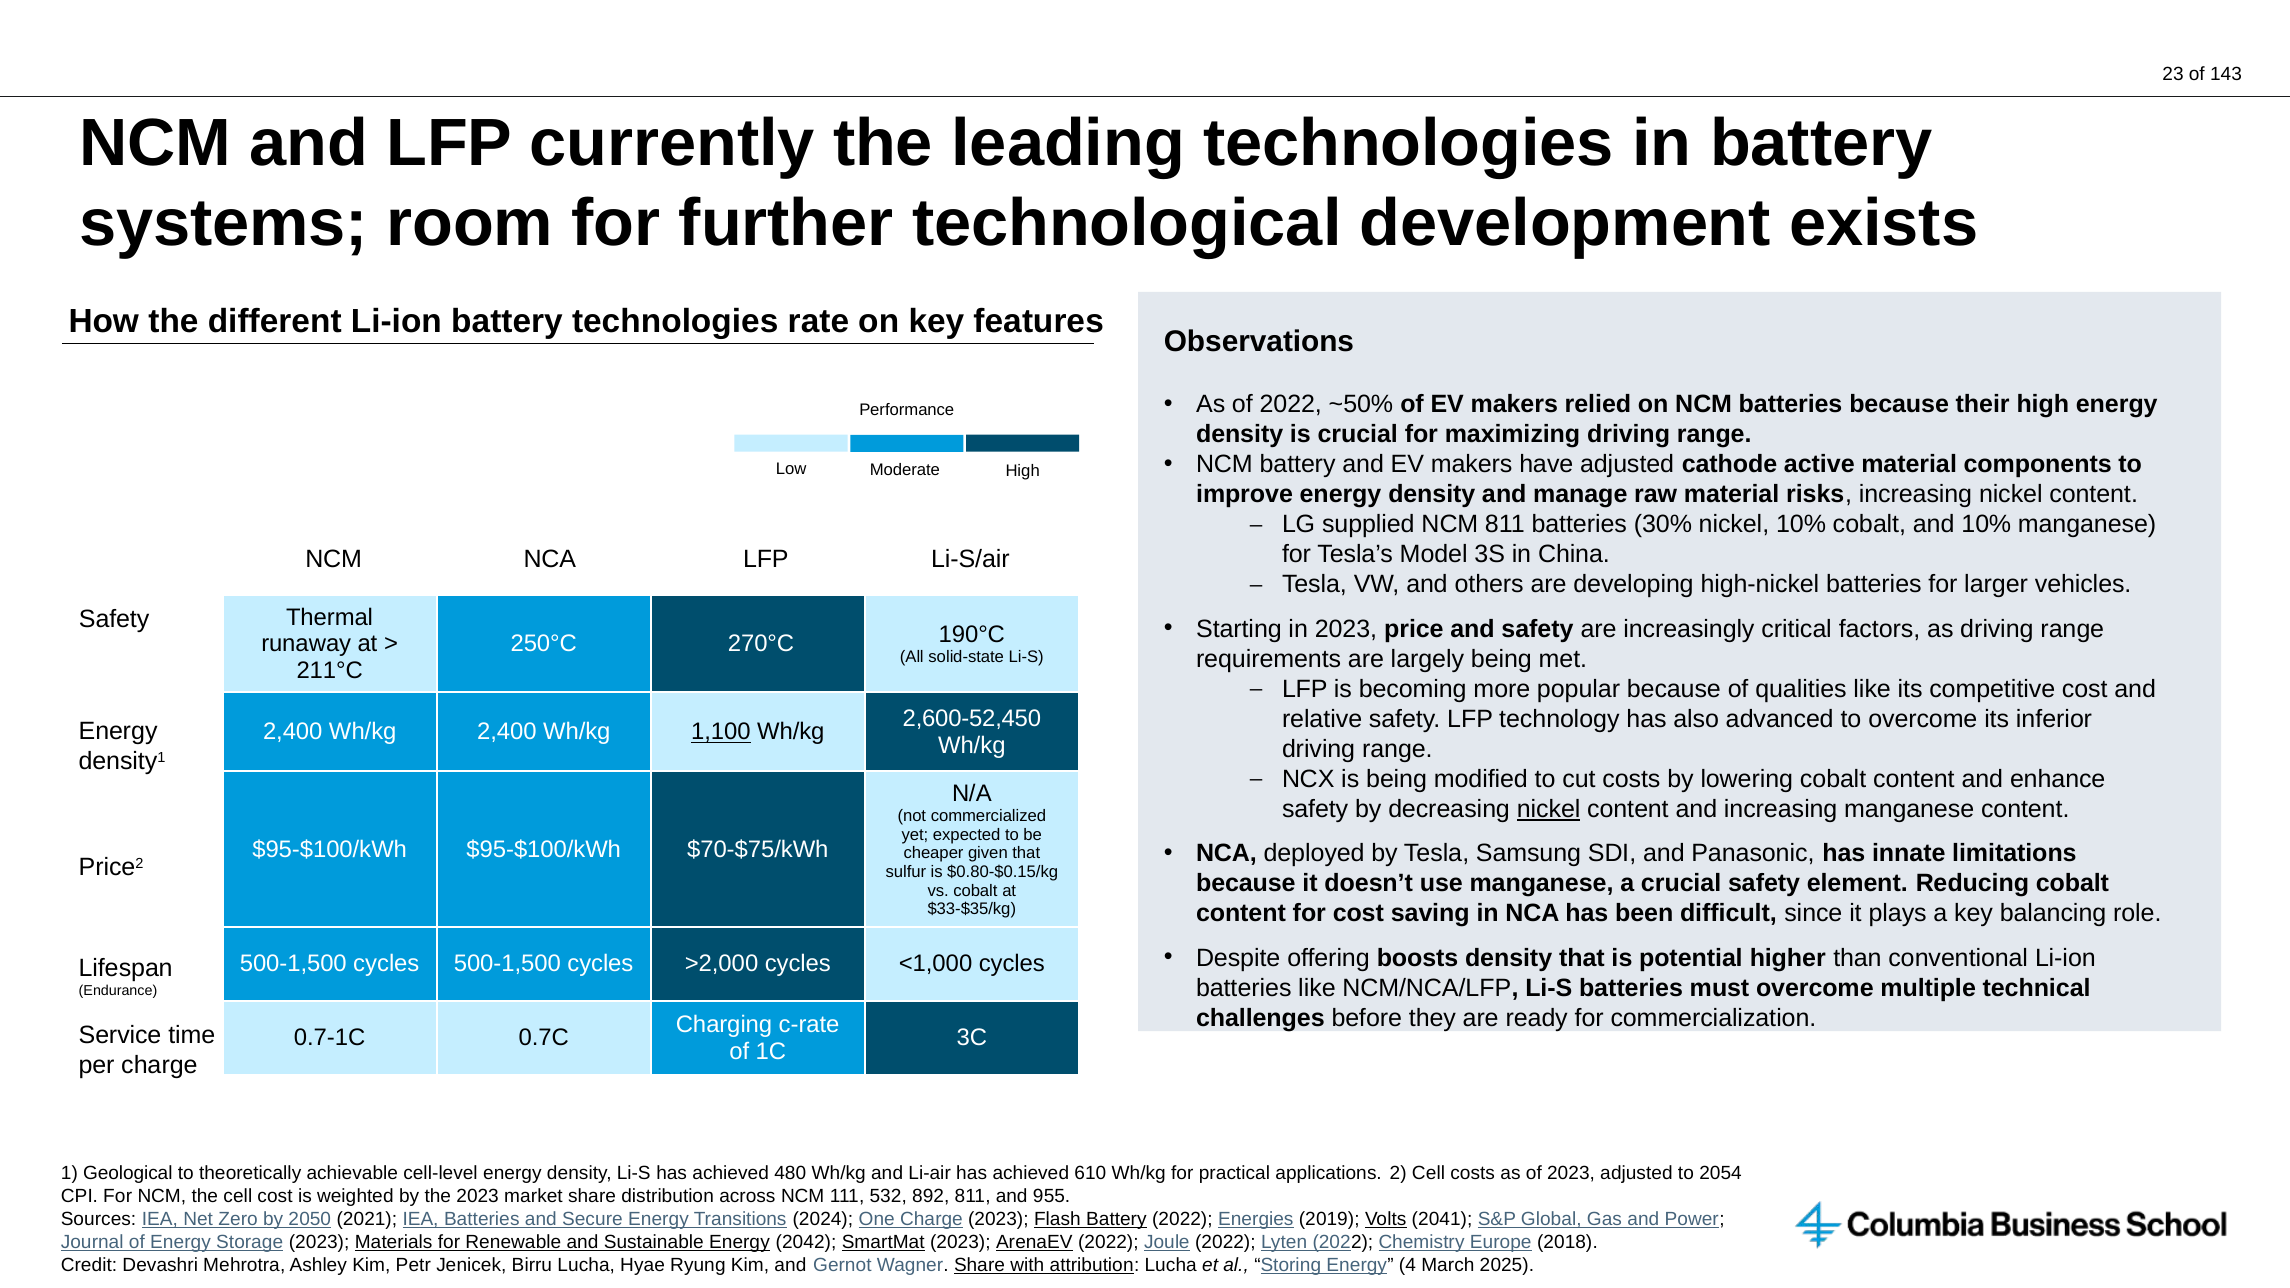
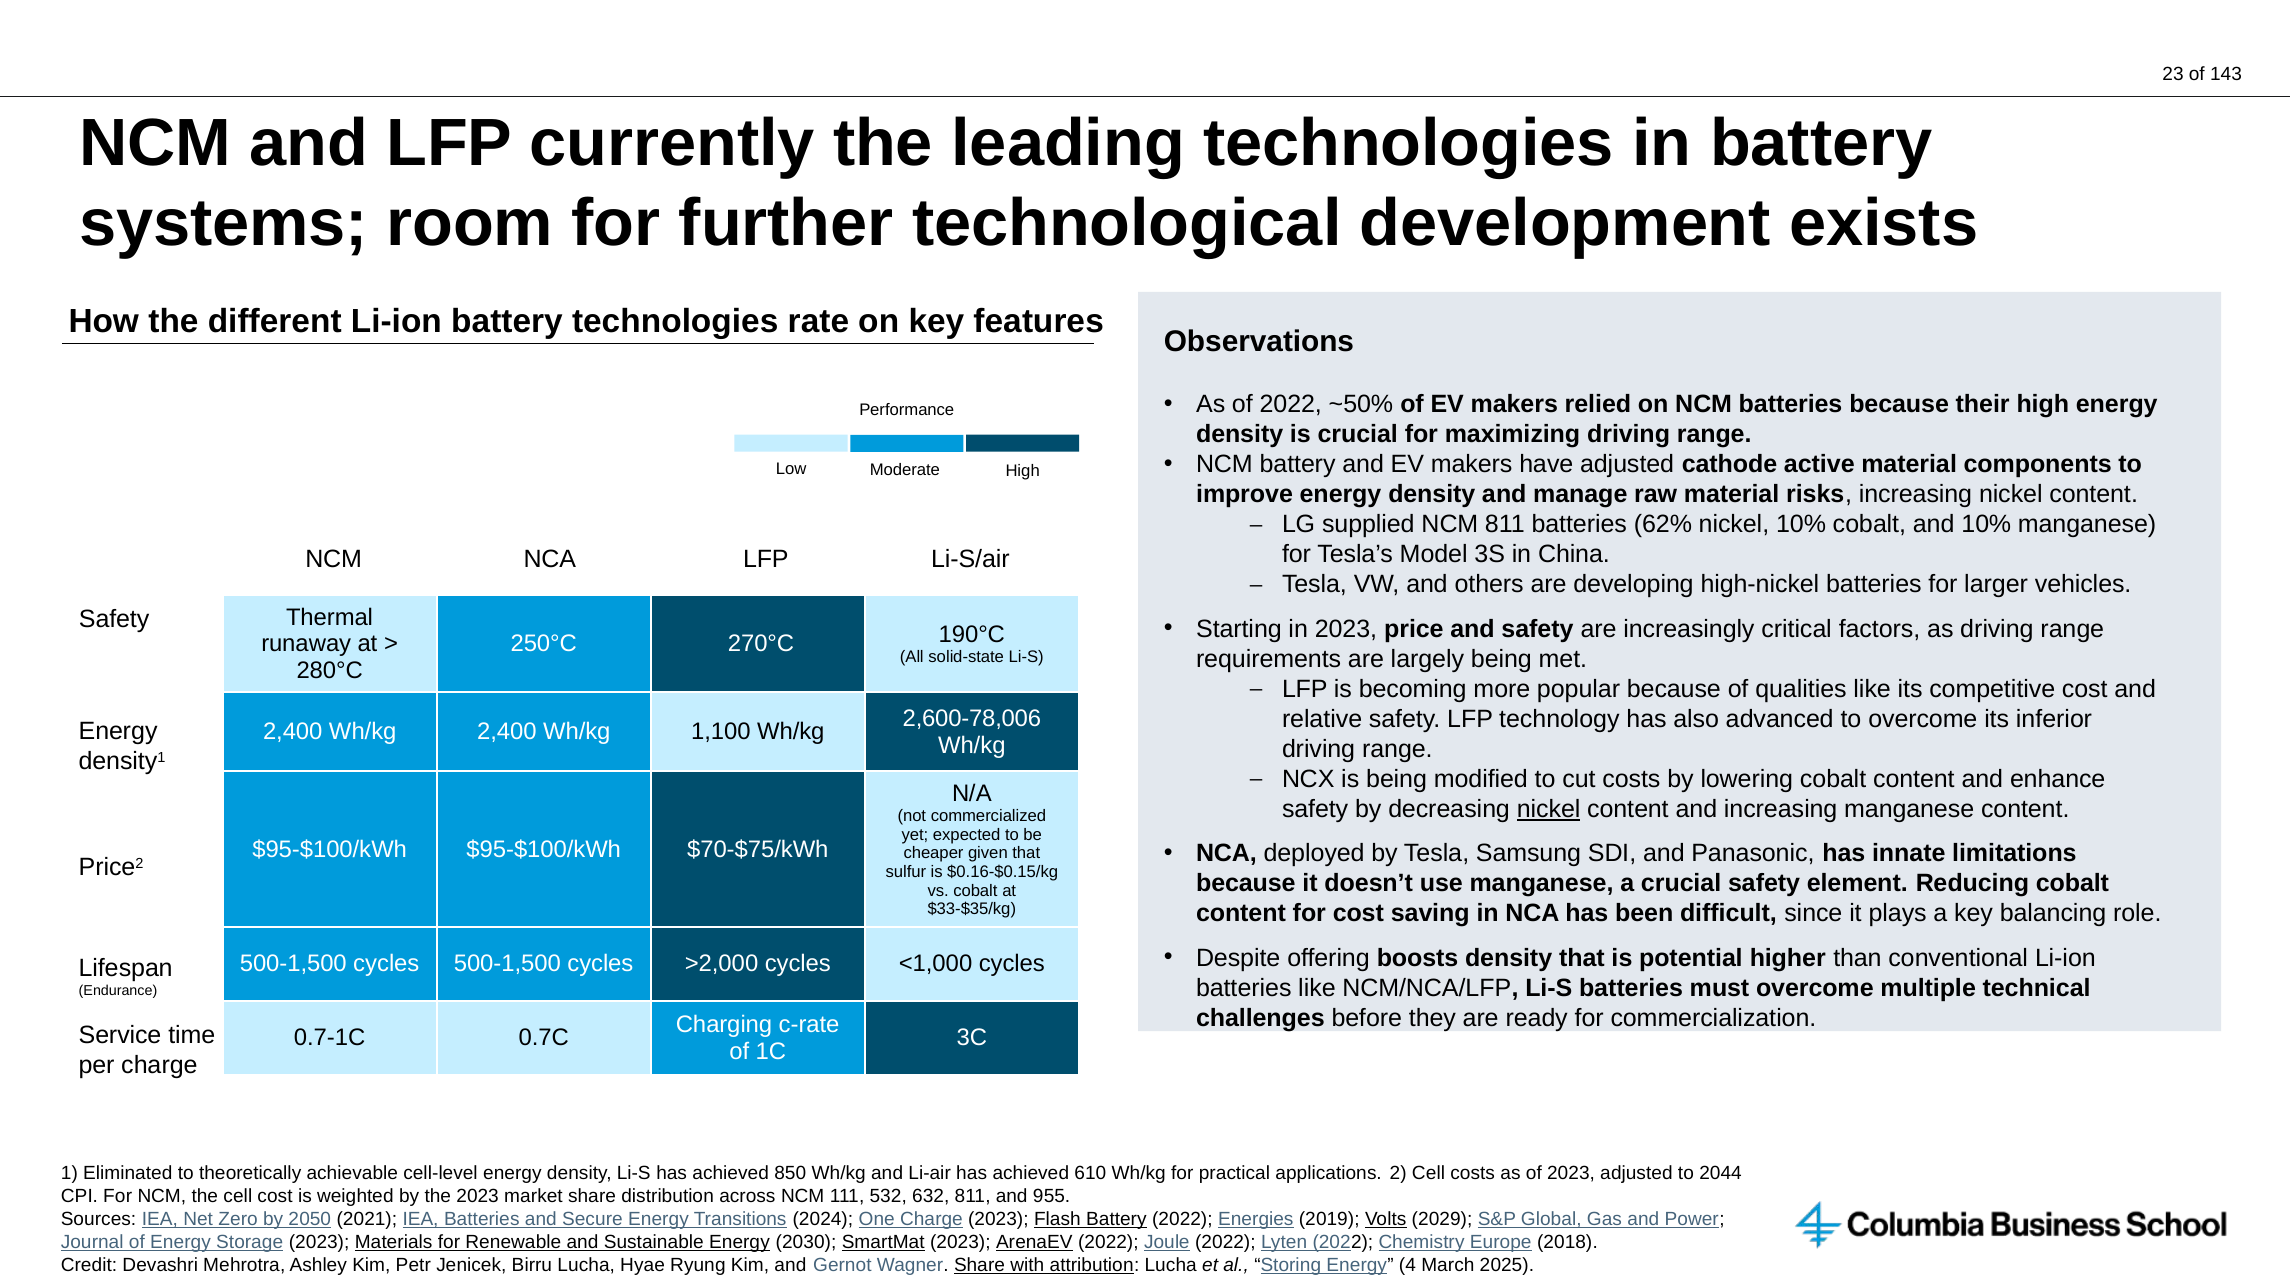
30%: 30% -> 62%
211°C: 211°C -> 280°C
2,600-52,450: 2,600-52,450 -> 2,600-78,006
1,100 underline: present -> none
$0.80-$0.15/kg: $0.80-$0.15/kg -> $0.16-$0.15/kg
Geological: Geological -> Eliminated
480: 480 -> 850
2054: 2054 -> 2044
892: 892 -> 632
2041: 2041 -> 2029
2042: 2042 -> 2030
